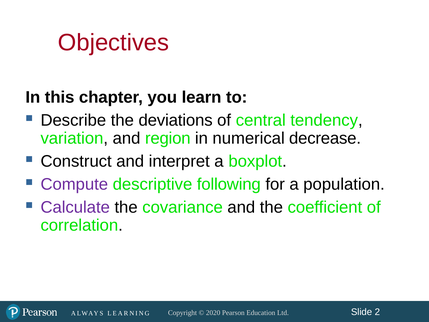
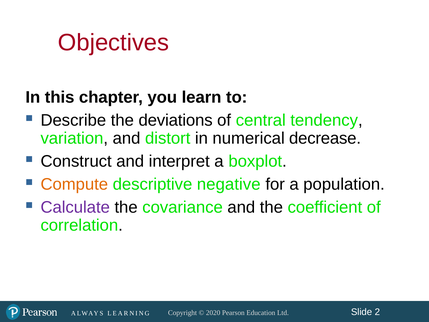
region: region -> distort
Compute colour: purple -> orange
following: following -> negative
